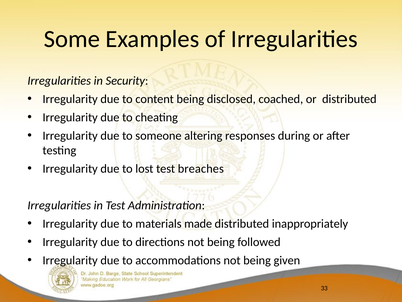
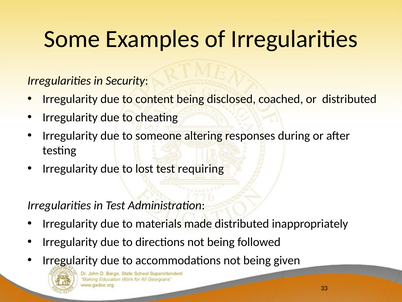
breaches: breaches -> requiring
